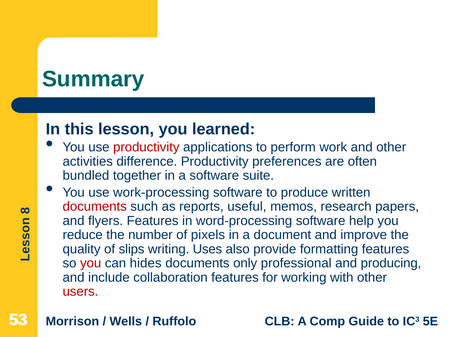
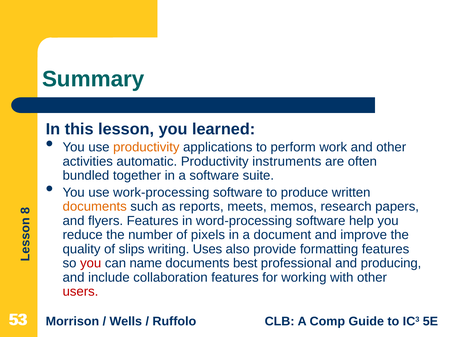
productivity at (146, 148) colour: red -> orange
difference: difference -> automatic
preferences: preferences -> instruments
documents at (95, 207) colour: red -> orange
useful: useful -> meets
hides: hides -> name
only: only -> best
